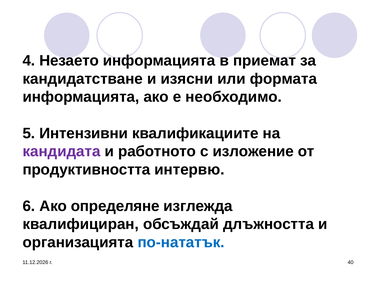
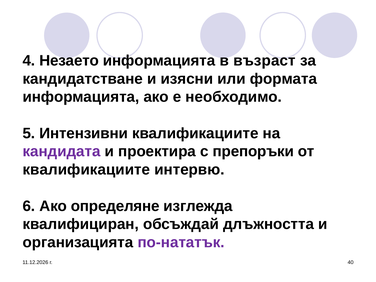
приемат: приемат -> възраст
работното: работното -> проектира
изложение: изложение -> препоръки
продуктивността at (86, 170): продуктивността -> квалификациите
по-нататък colour: blue -> purple
